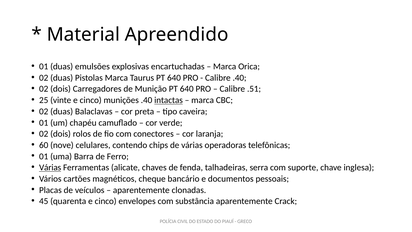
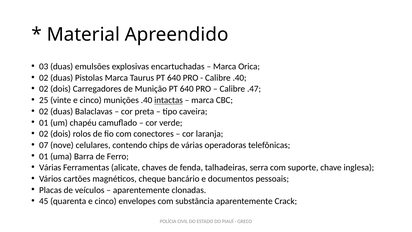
01 at (44, 66): 01 -> 03
.51: .51 -> .47
60: 60 -> 07
Várias at (50, 167) underline: present -> none
